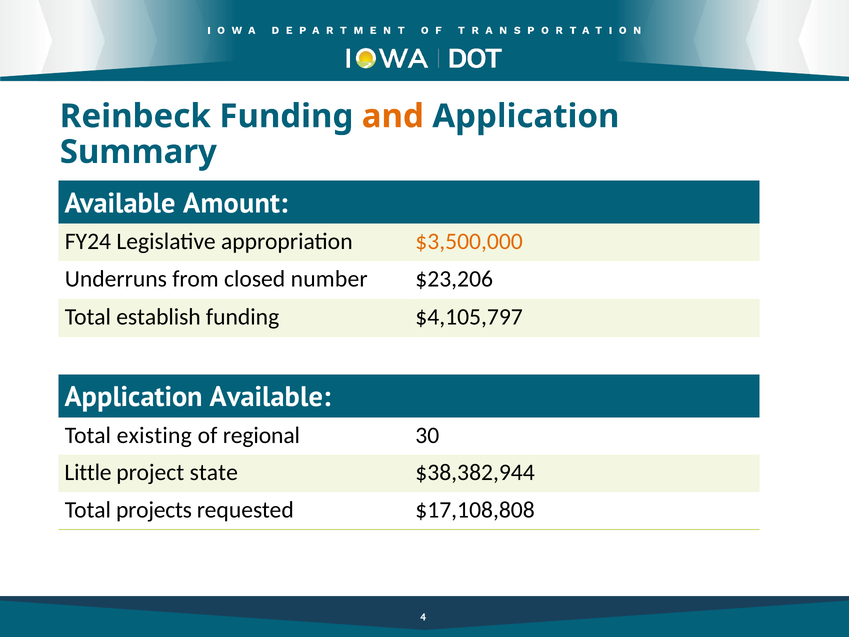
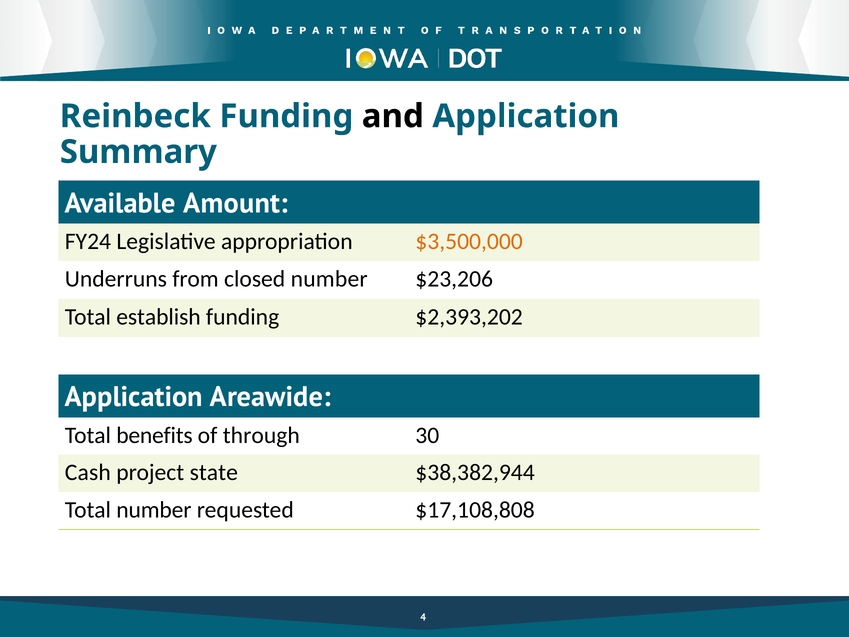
and colour: orange -> black
$4,105,797: $4,105,797 -> $2,393,202
Application Available: Available -> Areawide
existing: existing -> benefits
regional: regional -> through
Little: Little -> Cash
Total projects: projects -> number
